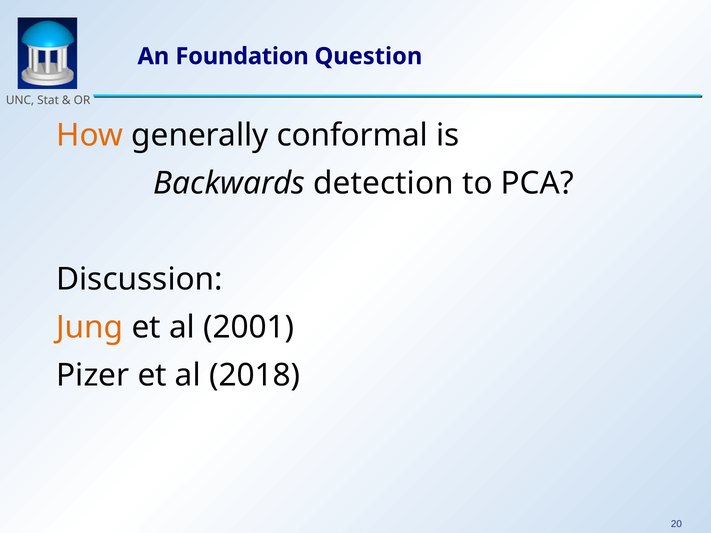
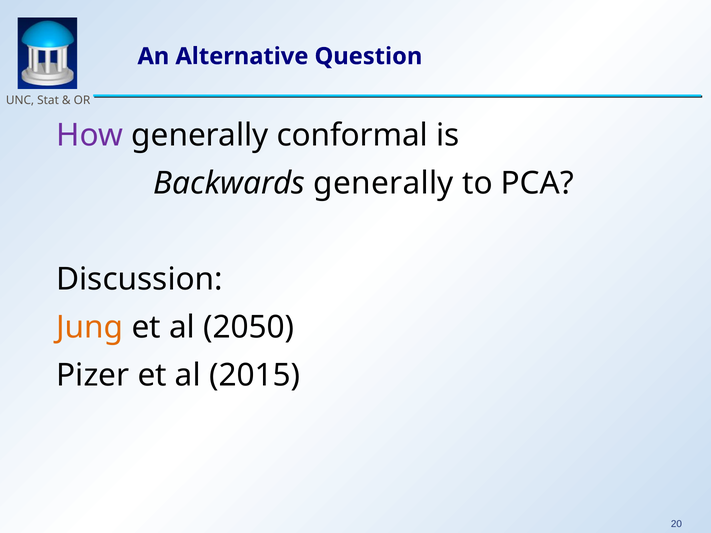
Foundation: Foundation -> Alternative
How colour: orange -> purple
Backwards detection: detection -> generally
2001: 2001 -> 2050
2018: 2018 -> 2015
